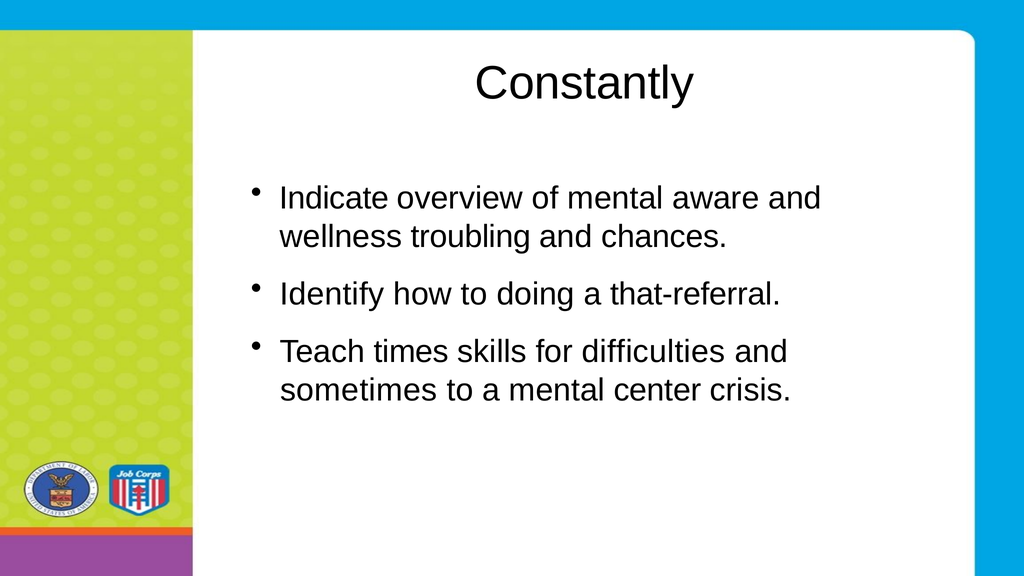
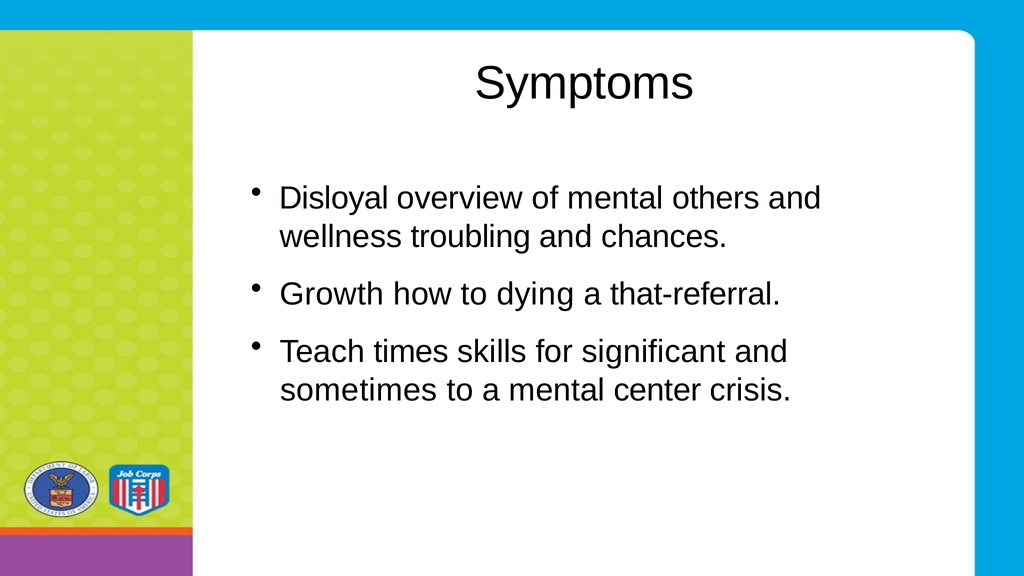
Constantly: Constantly -> Symptoms
Indicate: Indicate -> Disloyal
aware: aware -> others
Identify: Identify -> Growth
doing: doing -> dying
difficulties: difficulties -> significant
